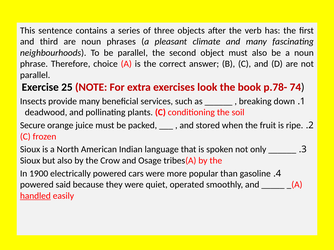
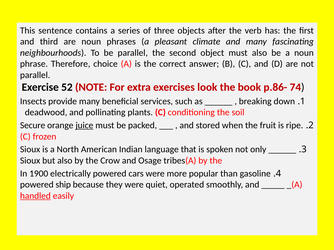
25: 25 -> 52
p.78-: p.78- -> p.86-
juice underline: none -> present
said: said -> ship
